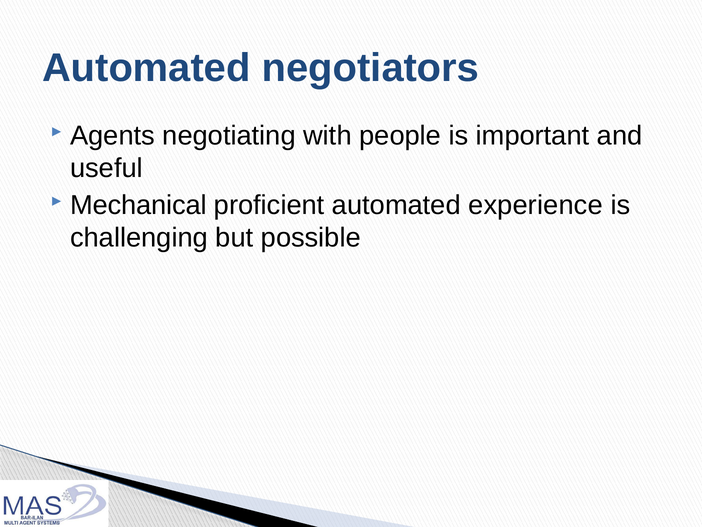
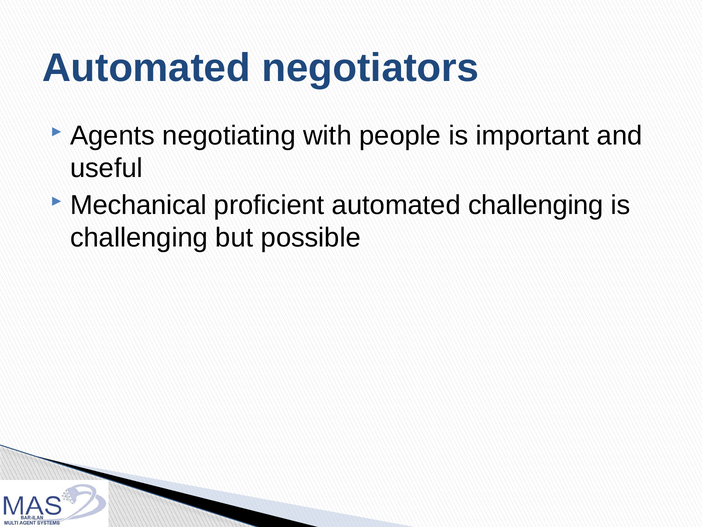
automated experience: experience -> challenging
